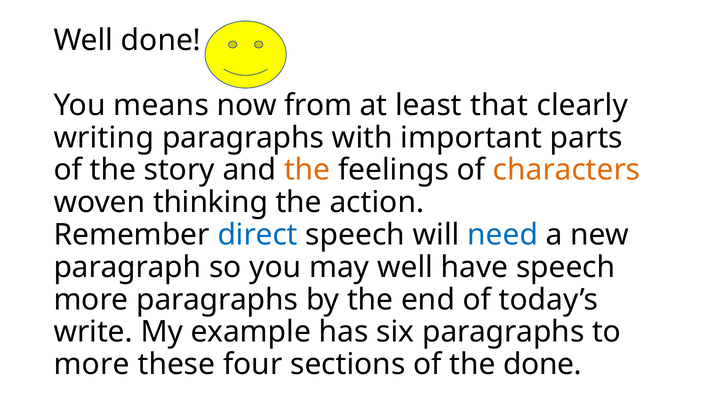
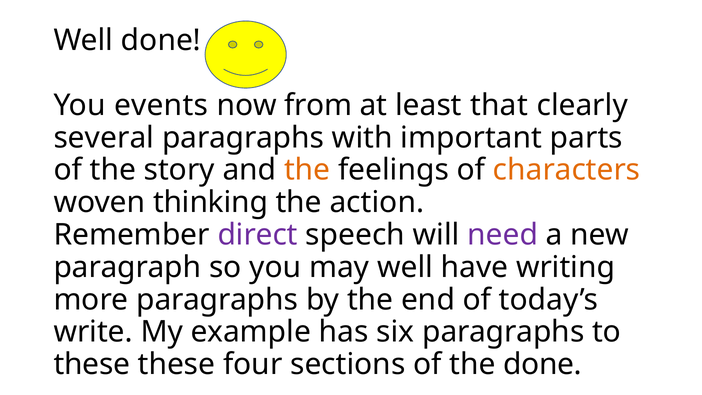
means: means -> events
writing: writing -> several
direct colour: blue -> purple
need colour: blue -> purple
have speech: speech -> writing
more at (92, 364): more -> these
